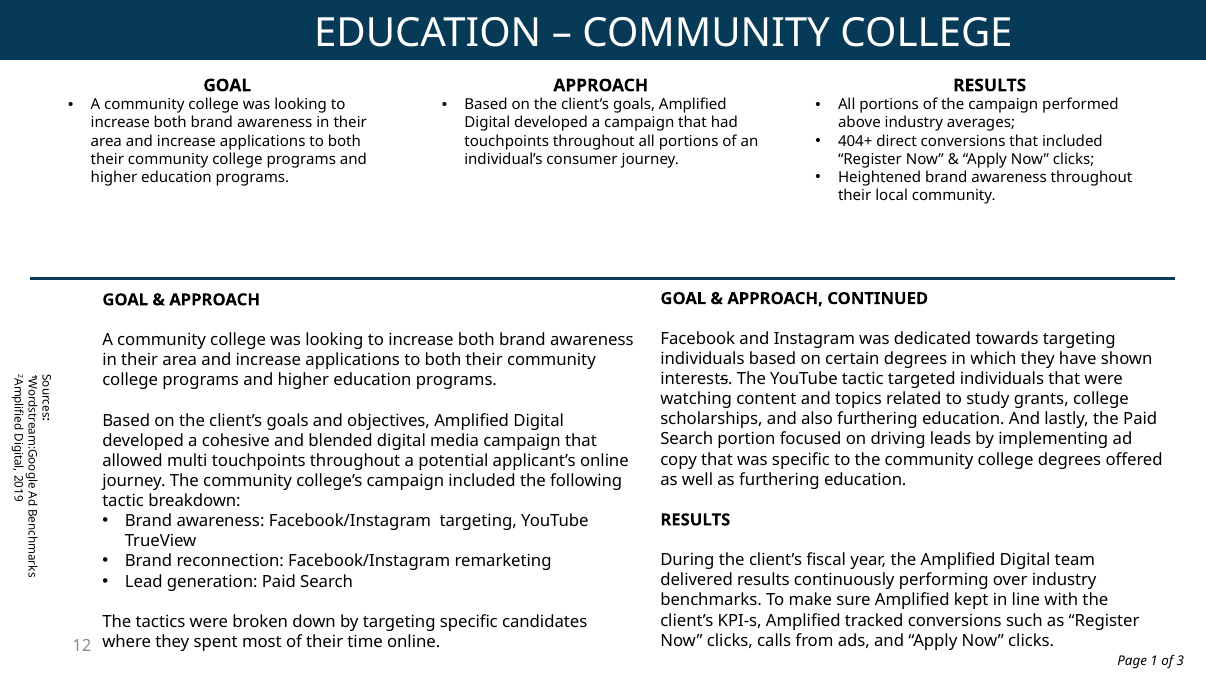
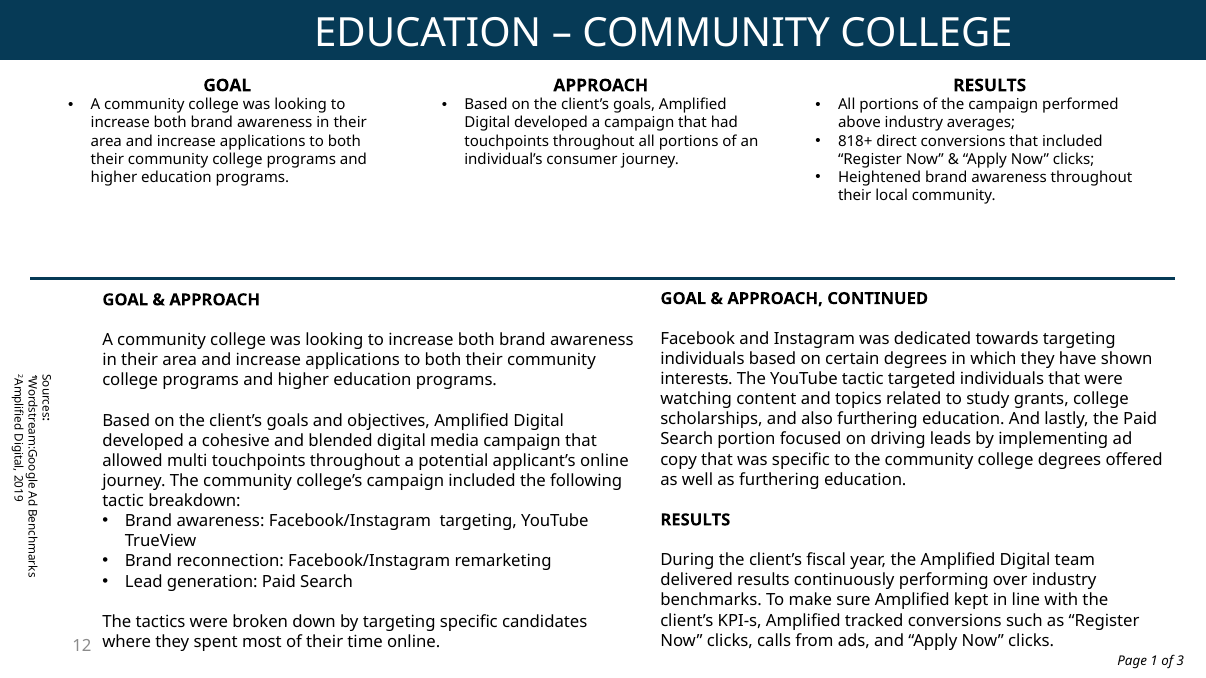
404+: 404+ -> 818+
